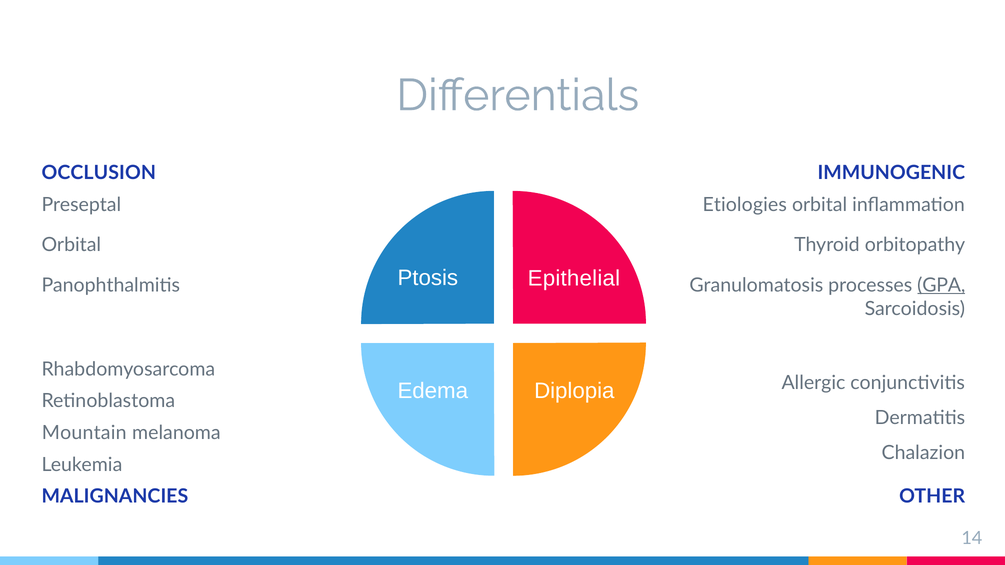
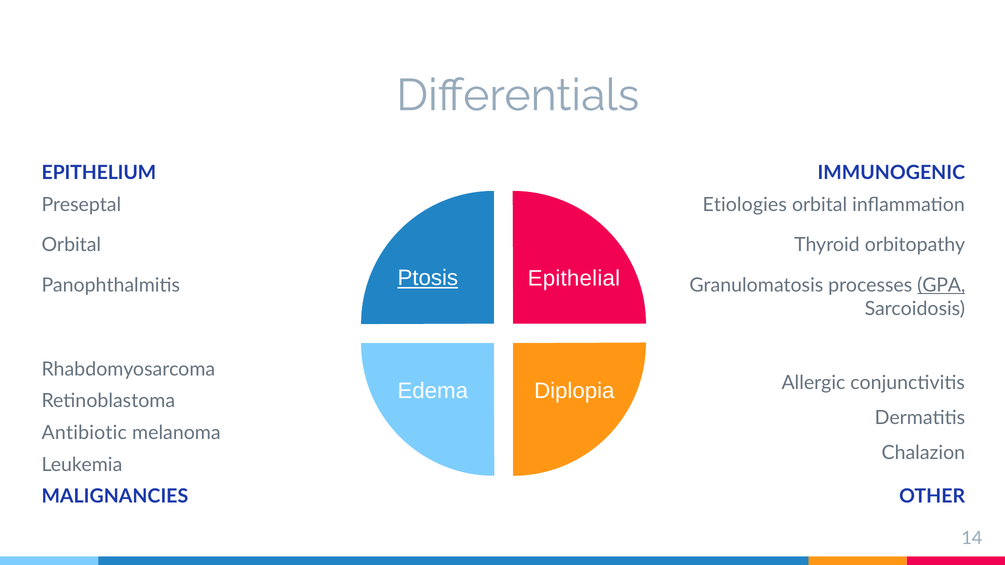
OCCLUSION: OCCLUSION -> EPITHELIUM
Ptosis underline: none -> present
Mountain: Mountain -> Antibiotic
